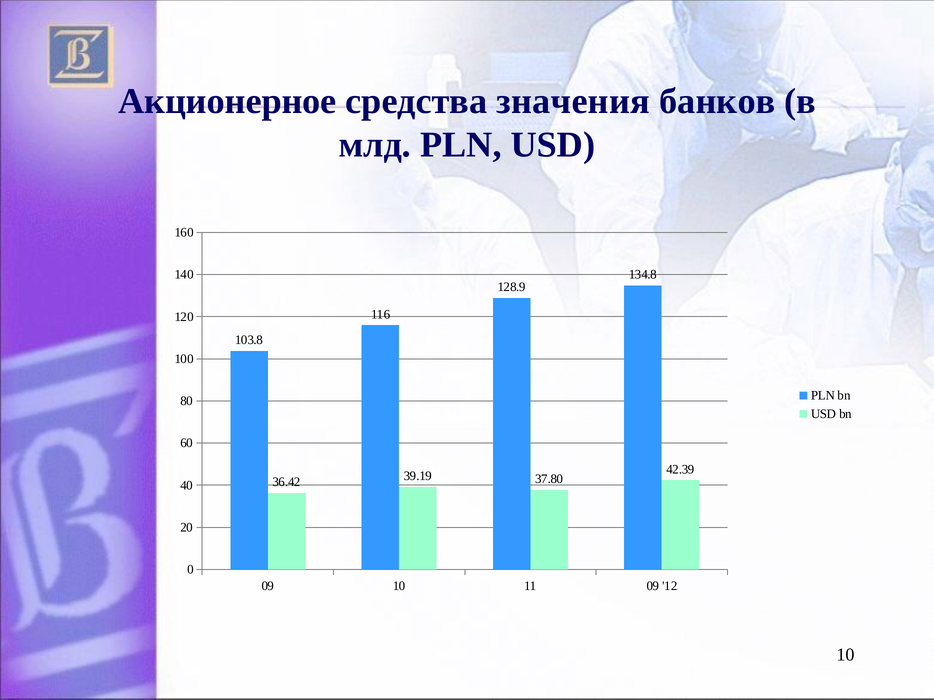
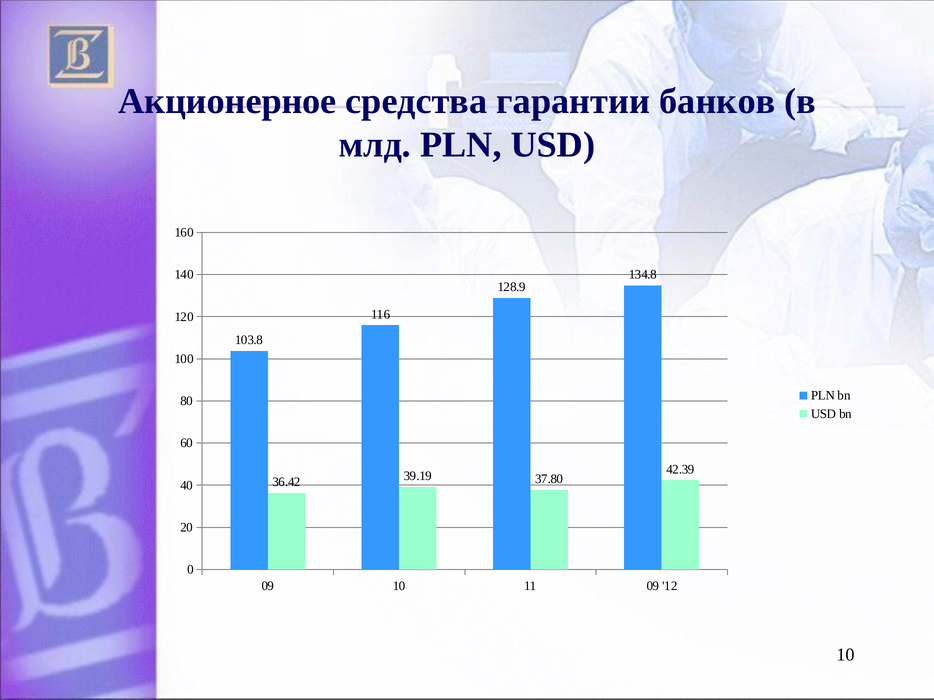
значения: значения -> гарантии
